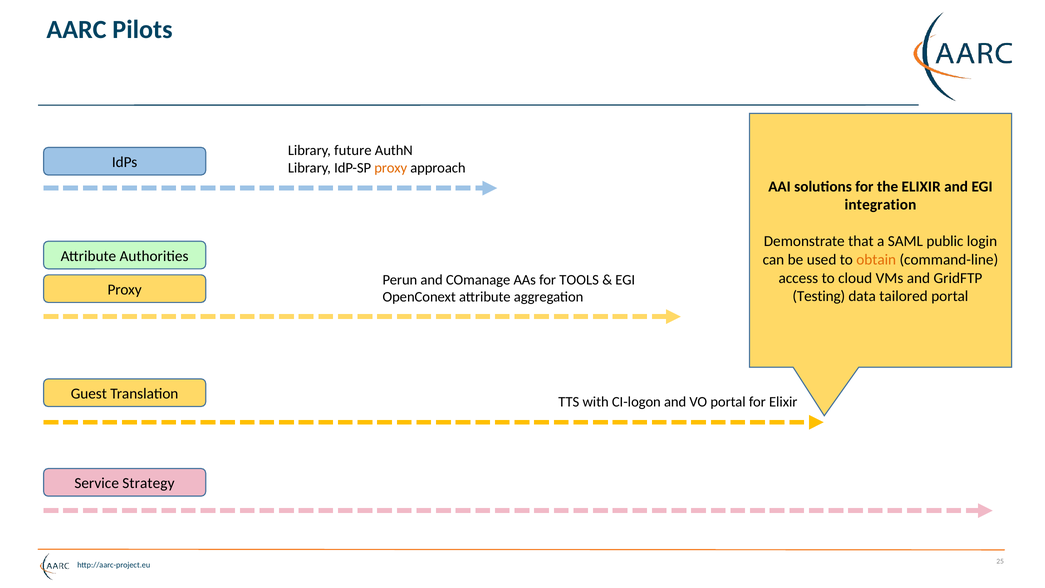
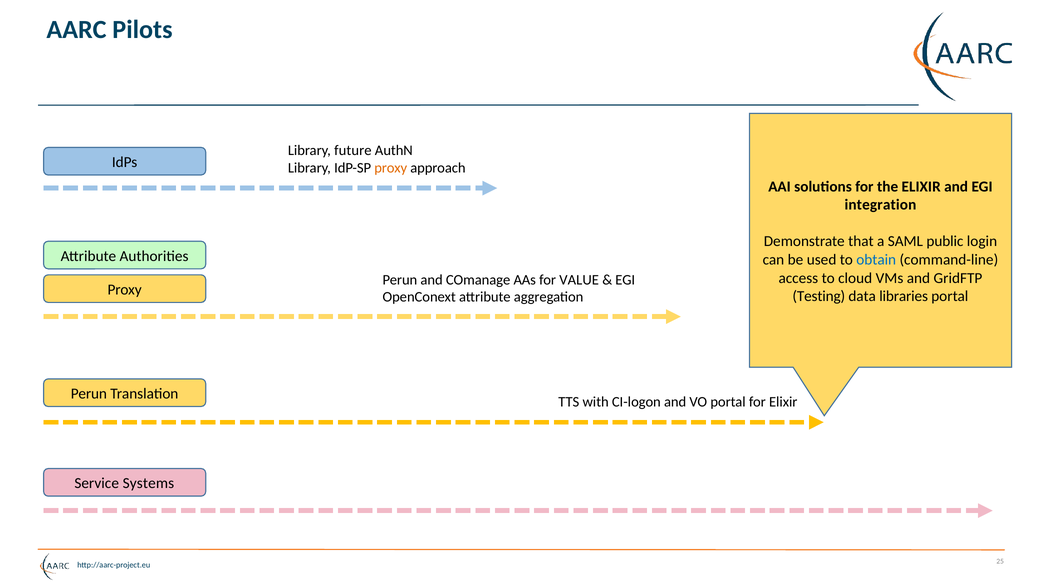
obtain colour: orange -> blue
TOOLS: TOOLS -> VALUE
tailored: tailored -> libraries
Guest at (89, 394): Guest -> Perun
Strategy: Strategy -> Systems
